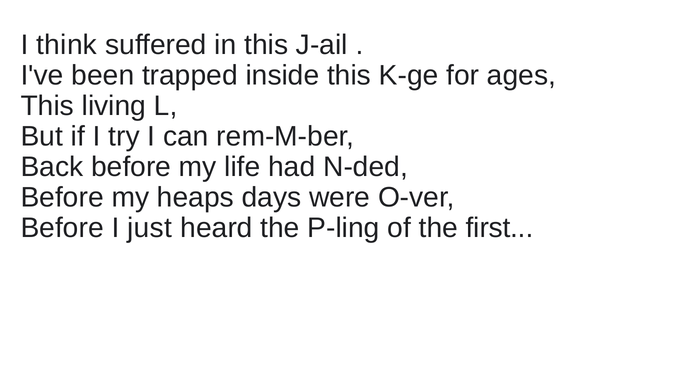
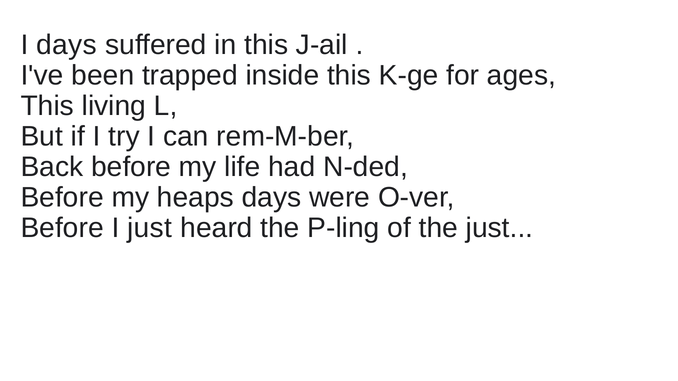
I think: think -> days
the first: first -> just
